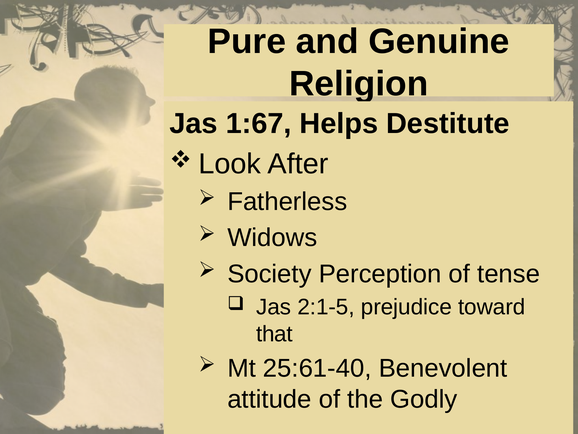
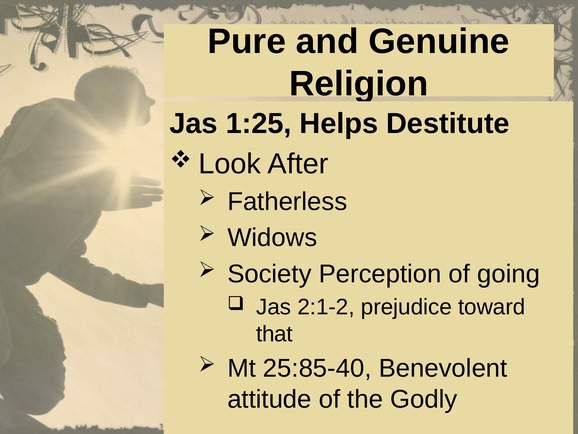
1:67: 1:67 -> 1:25
tense: tense -> going
2:1-5: 2:1-5 -> 2:1-2
25:61-40: 25:61-40 -> 25:85-40
